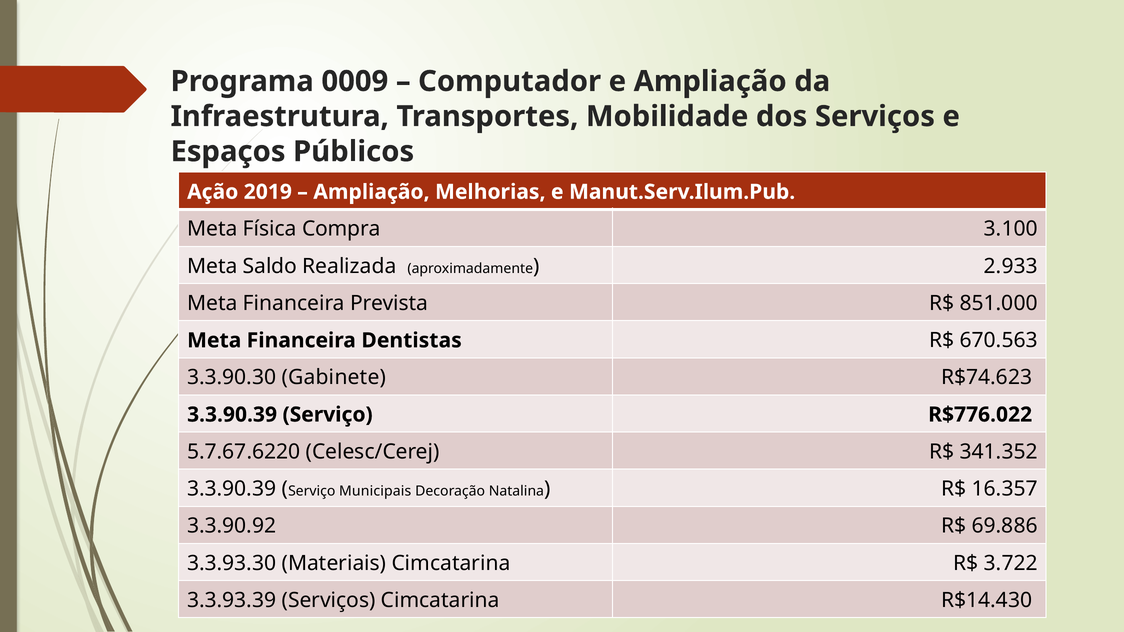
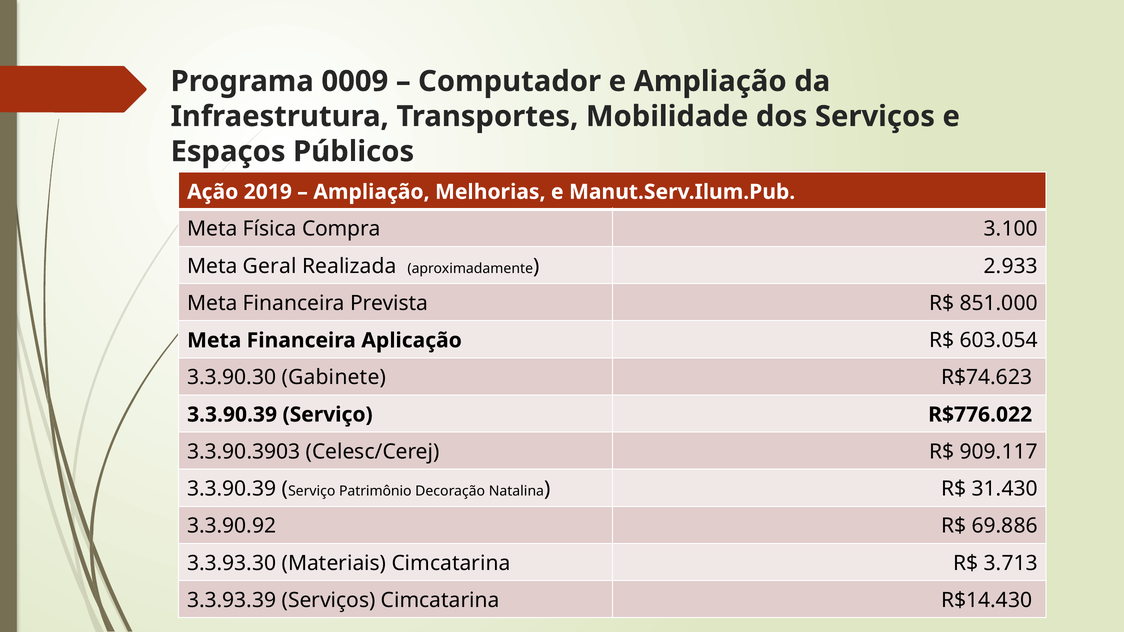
Saldo: Saldo -> Geral
Dentistas: Dentistas -> Aplicação
670.563: 670.563 -> 603.054
5.7.67.6220: 5.7.67.6220 -> 3.3.90.3903
341.352: 341.352 -> 909.117
Municipais: Municipais -> Patrimônio
16.357: 16.357 -> 31.430
3.722: 3.722 -> 3.713
